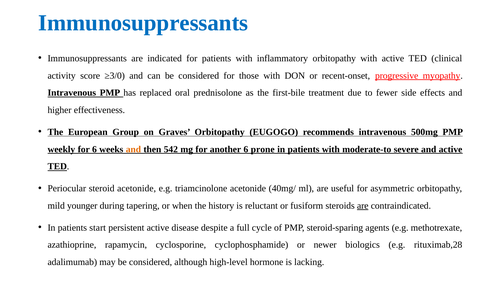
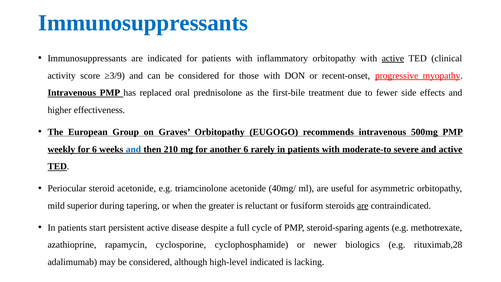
active at (393, 58) underline: none -> present
≥3/0: ≥3/0 -> ≥3/9
and at (133, 149) colour: orange -> blue
542: 542 -> 210
prone: prone -> rarely
younger: younger -> superior
history: history -> greater
high-level hormone: hormone -> indicated
